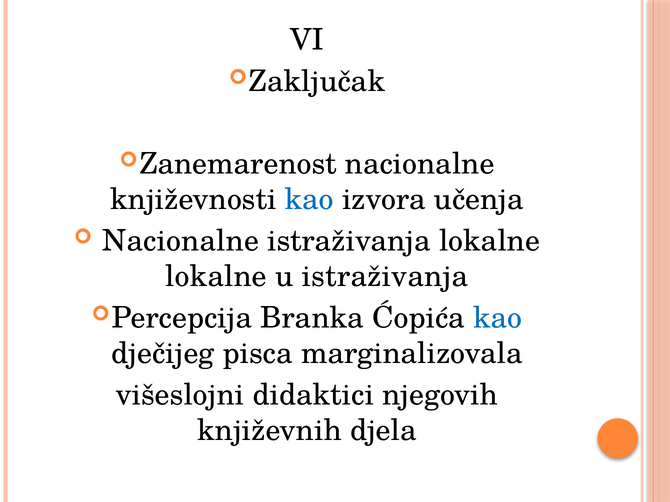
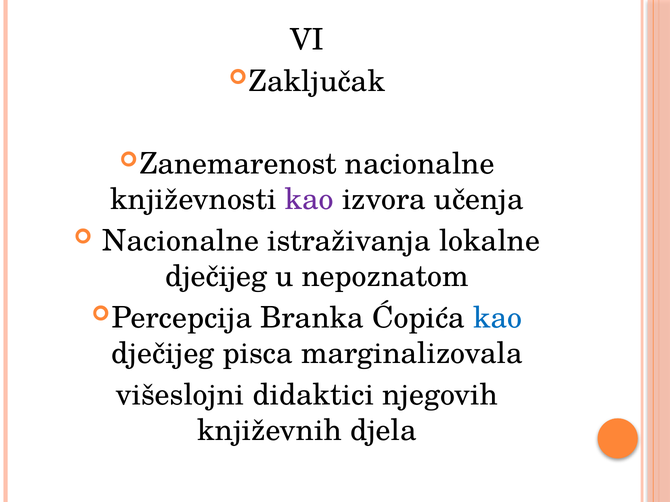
kao at (309, 200) colour: blue -> purple
lokalne at (216, 277): lokalne -> dječijeg
u istraživanja: istraživanja -> nepoznatom
